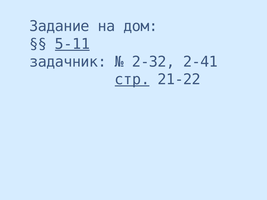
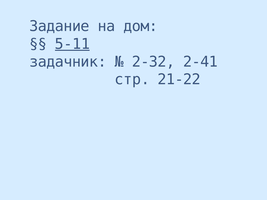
стр underline: present -> none
